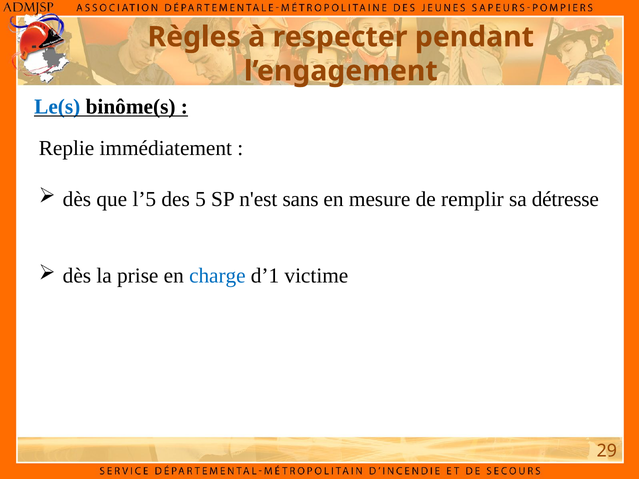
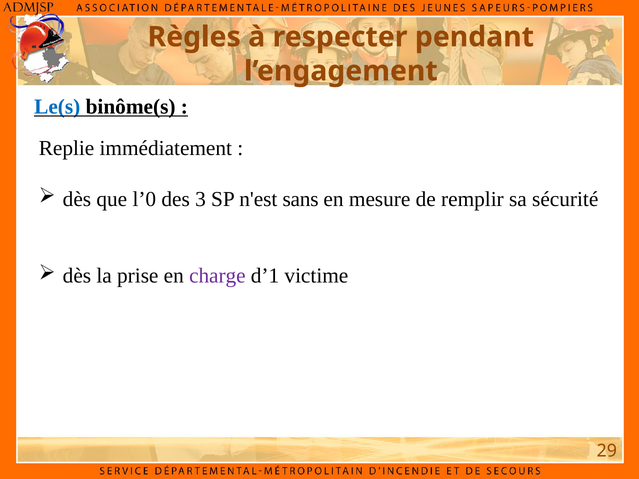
l’5: l’5 -> l’0
5: 5 -> 3
détresse: détresse -> sécurité
charge colour: blue -> purple
